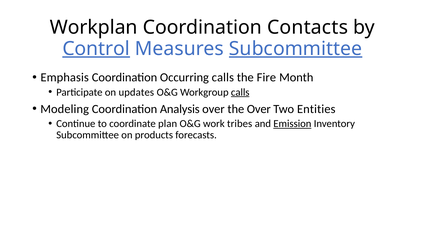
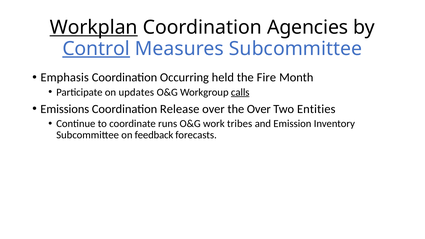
Workplan underline: none -> present
Contacts: Contacts -> Agencies
Subcommittee at (296, 49) underline: present -> none
Occurring calls: calls -> held
Modeling: Modeling -> Emissions
Analysis: Analysis -> Release
plan: plan -> runs
Emission underline: present -> none
products: products -> feedback
